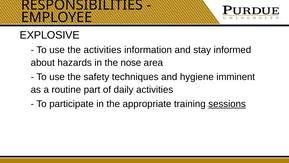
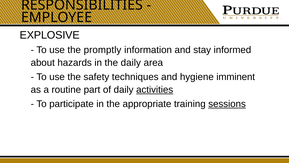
the activities: activities -> promptly
the nose: nose -> daily
activities at (155, 89) underline: none -> present
